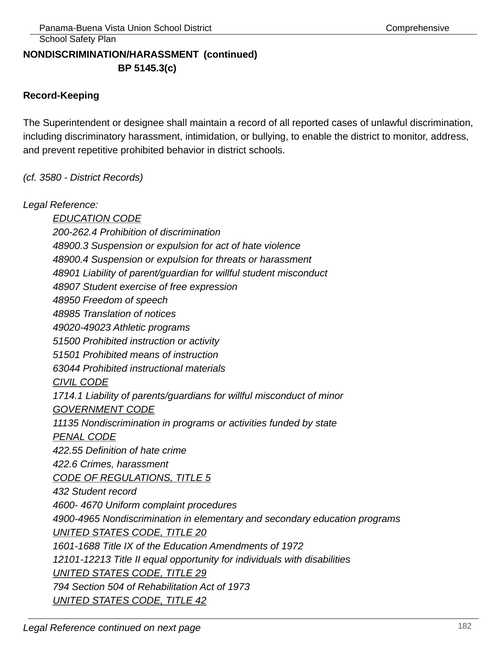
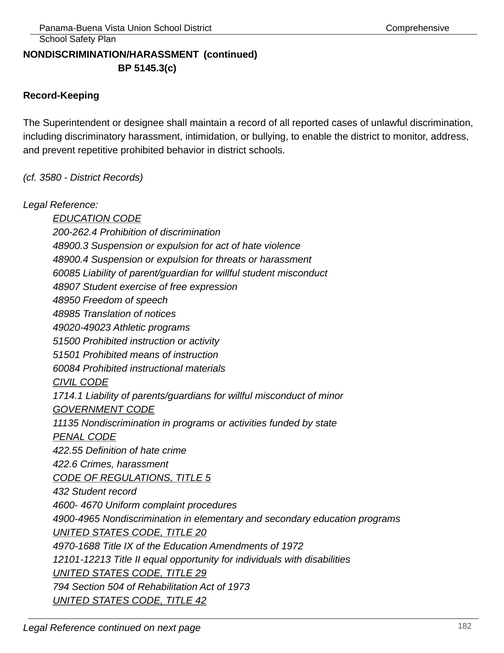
48901: 48901 -> 60085
63044: 63044 -> 60084
1601-1688: 1601-1688 -> 4970-1688
